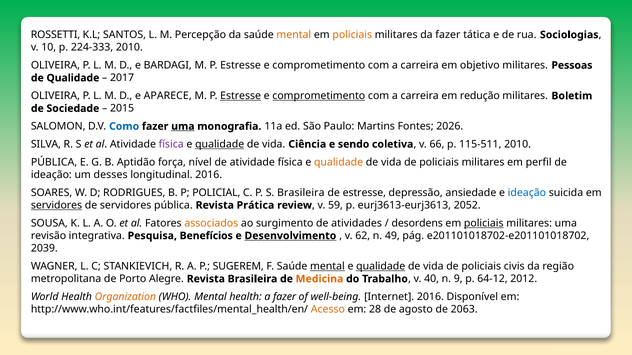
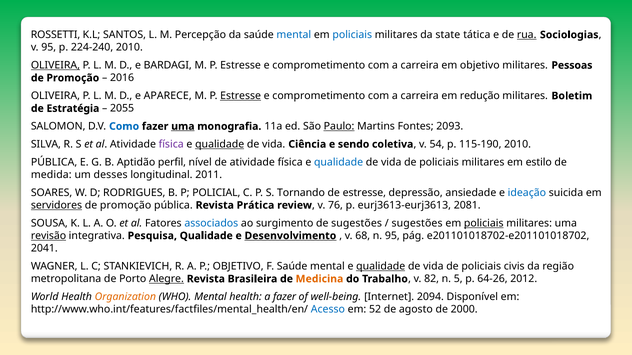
mental at (294, 35) colour: orange -> blue
policiais at (352, 35) colour: orange -> blue
da fazer: fazer -> state
rua underline: none -> present
v 10: 10 -> 95
224-333: 224-333 -> 224-240
OLIVEIRA at (55, 65) underline: none -> present
Qualidade at (73, 78): Qualidade -> Promoção
2017: 2017 -> 2016
comprometimento at (319, 96) underline: present -> none
Sociedade: Sociedade -> Estratégia
2015: 2015 -> 2055
Paulo underline: none -> present
2026: 2026 -> 2093
66: 66 -> 54
115-511: 115-511 -> 115-190
força: força -> perfil
qualidade at (339, 162) colour: orange -> blue
perfil: perfil -> estilo
ideação at (51, 175): ideação -> medida
longitudinal 2016: 2016 -> 2011
S Brasileira: Brasileira -> Tornando
servidores at (126, 206): servidores -> promoção
59: 59 -> 76
2052: 2052 -> 2081
associados colour: orange -> blue
de atividades: atividades -> sugestões
desordens at (417, 223): desordens -> sugestões
revisão underline: none -> present
Pesquisa Benefícios: Benefícios -> Qualidade
62: 62 -> 68
n 49: 49 -> 95
2039: 2039 -> 2041
P SUGEREM: SUGEREM -> OBJETIVO
mental at (327, 267) underline: present -> none
Alegre underline: none -> present
40: 40 -> 82
9: 9 -> 5
64-12: 64-12 -> 64-26
Internet 2016: 2016 -> 2094
Acesso colour: orange -> blue
28: 28 -> 52
2063: 2063 -> 2000
